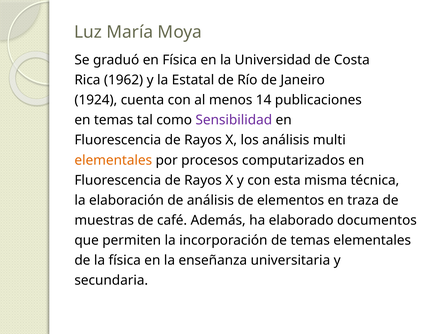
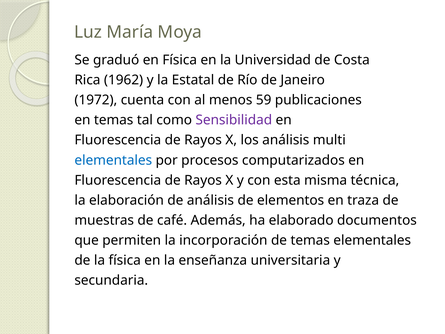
1924: 1924 -> 1972
14: 14 -> 59
elementales at (113, 160) colour: orange -> blue
